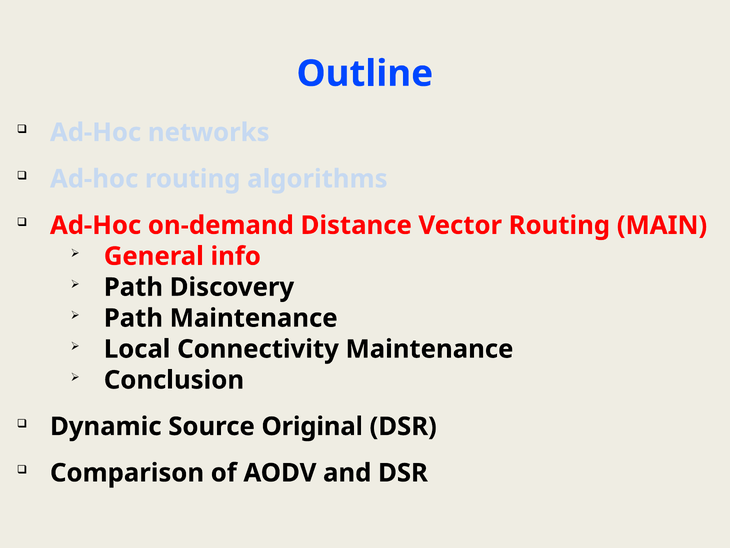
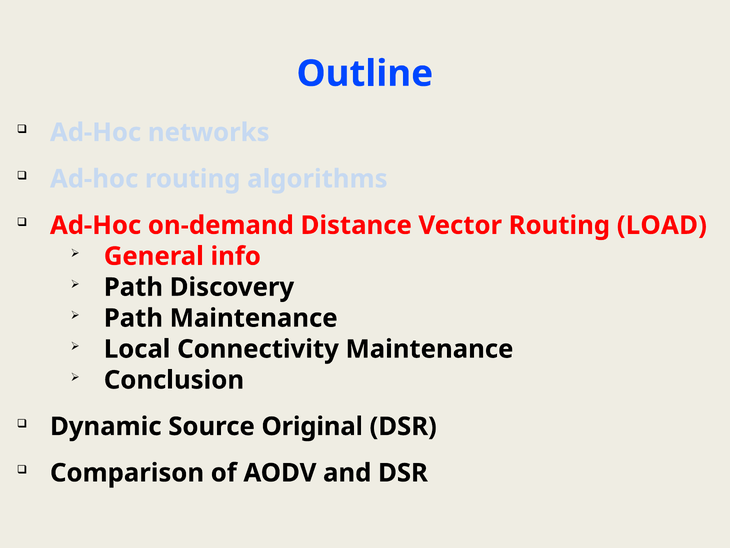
MAIN: MAIN -> LOAD
